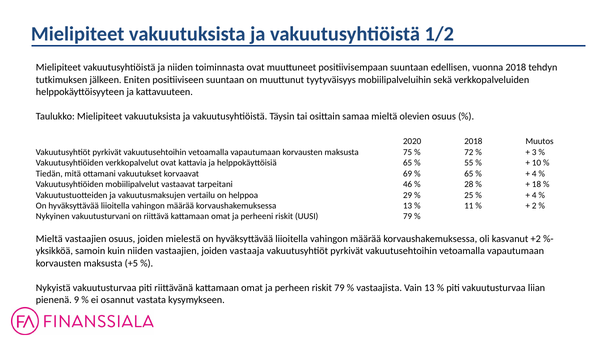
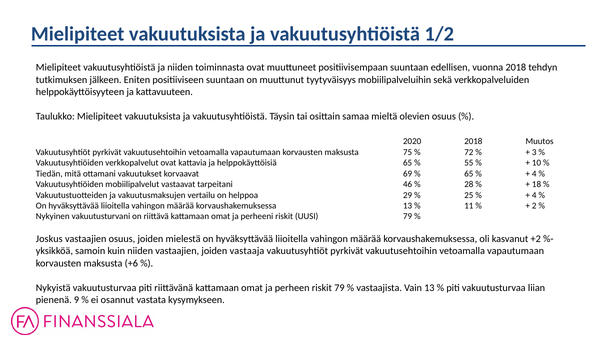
Mieltä at (49, 239): Mieltä -> Joskus
+5: +5 -> +6
